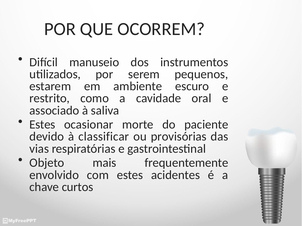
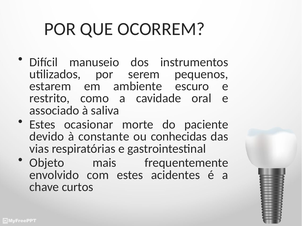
classificar: classificar -> constante
provisórias: provisórias -> conhecidas
